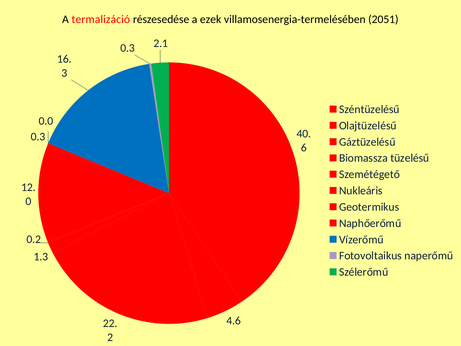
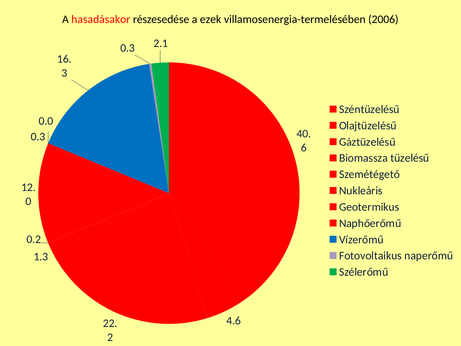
termalizáció: termalizáció -> hasadásakor
2051: 2051 -> 2006
